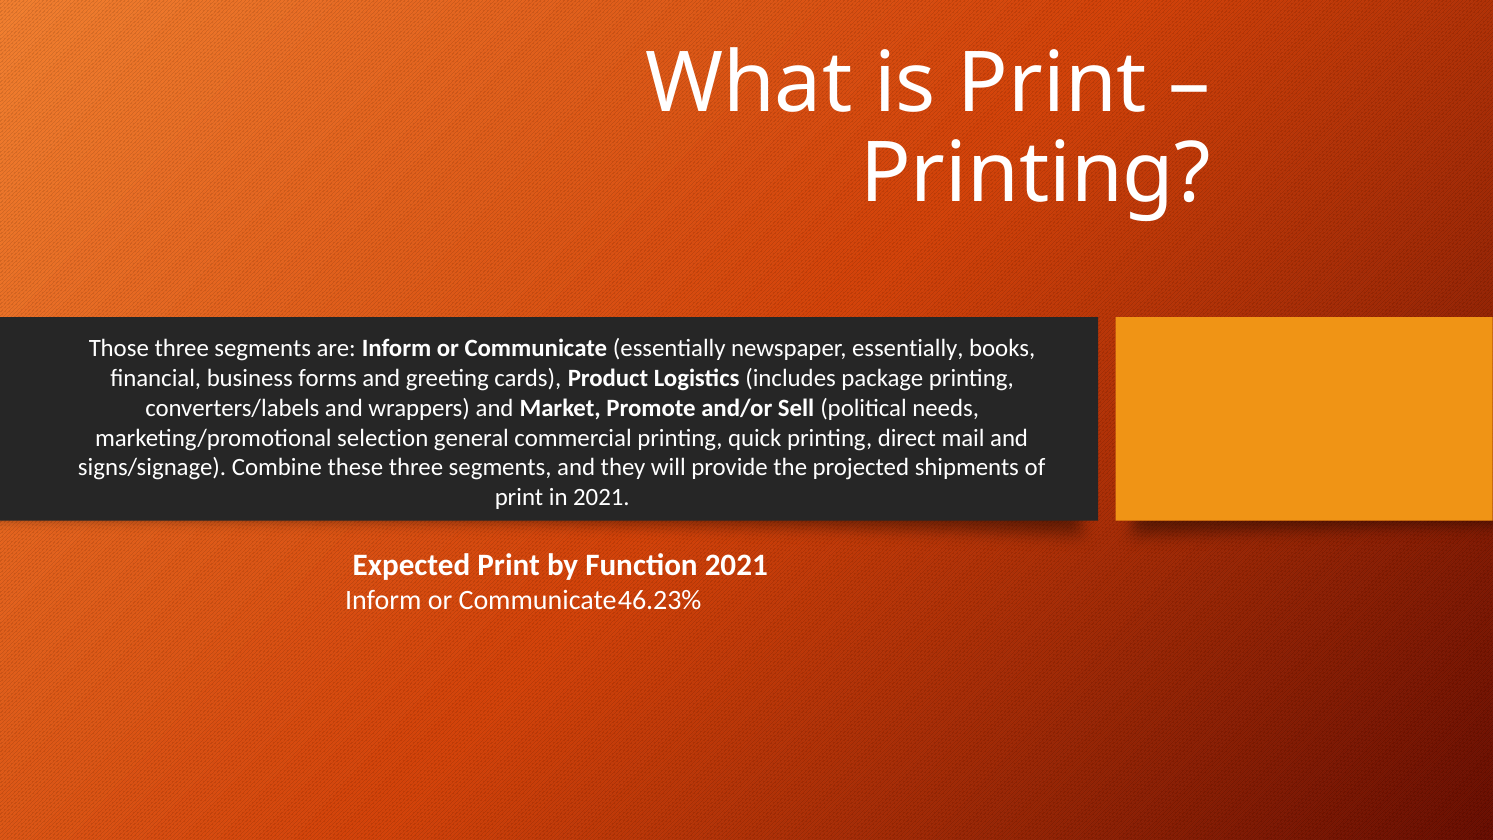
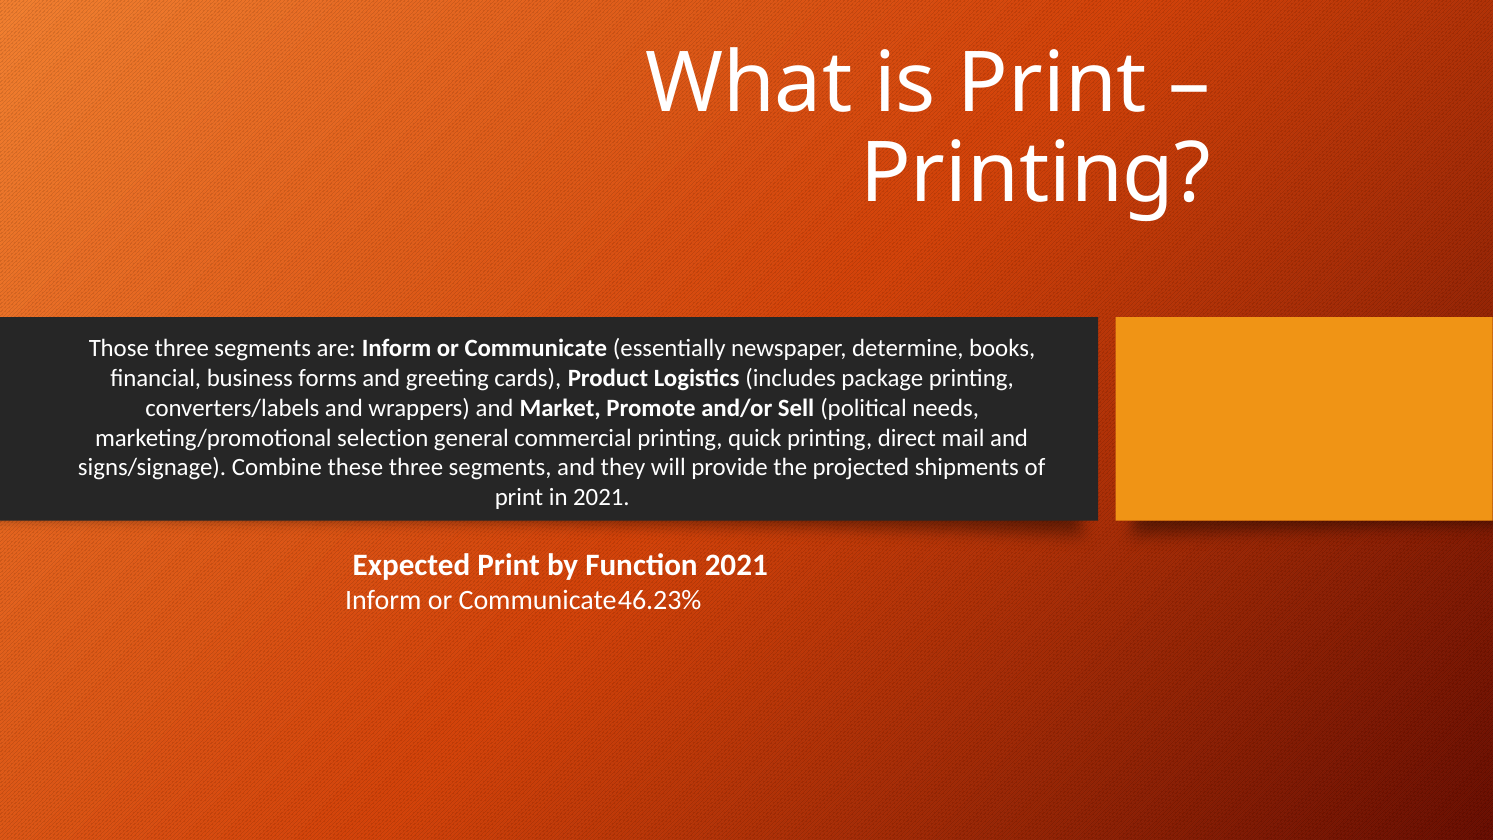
newspaper essentially: essentially -> determine
